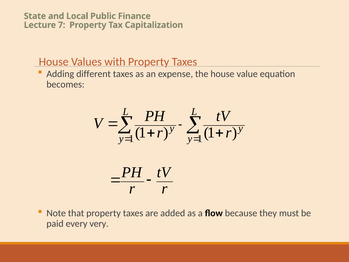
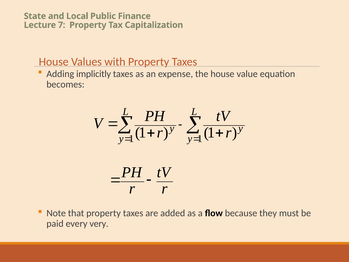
different: different -> implicitly
